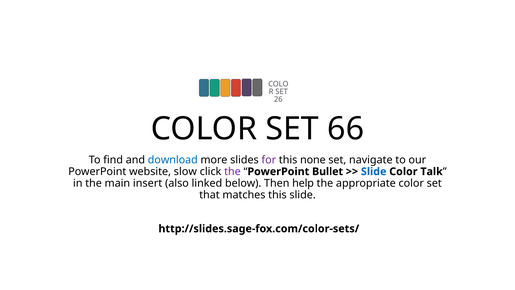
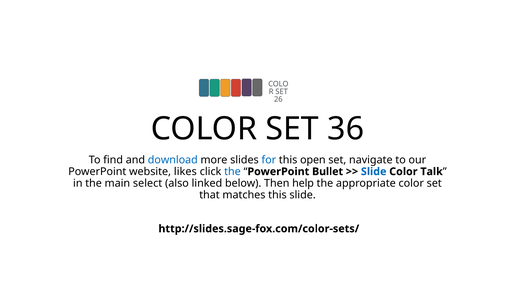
66: 66 -> 36
for colour: purple -> blue
none: none -> open
slow: slow -> likes
the at (232, 171) colour: purple -> blue
insert: insert -> select
